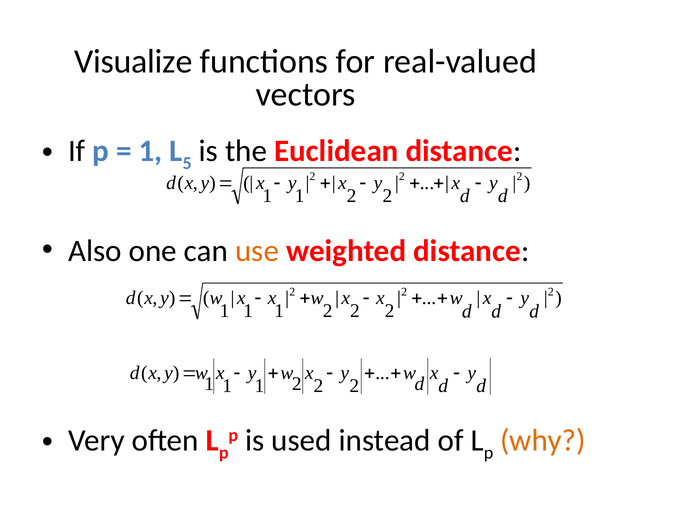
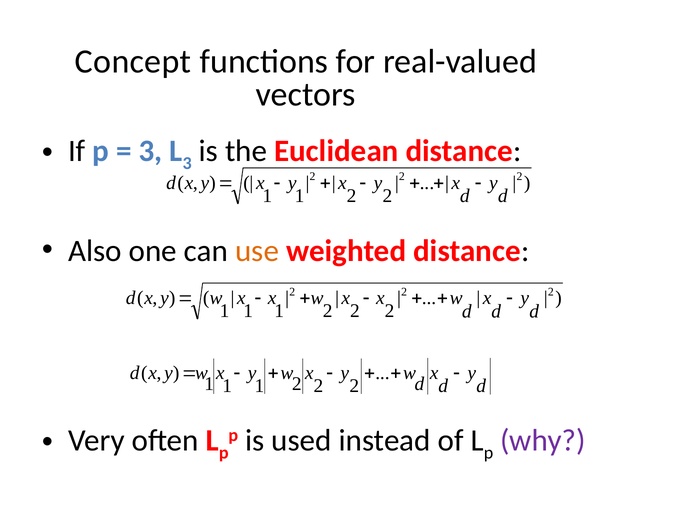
Visualize: Visualize -> Concept
1 at (150, 151): 1 -> 3
5 at (187, 163): 5 -> 3
why colour: orange -> purple
